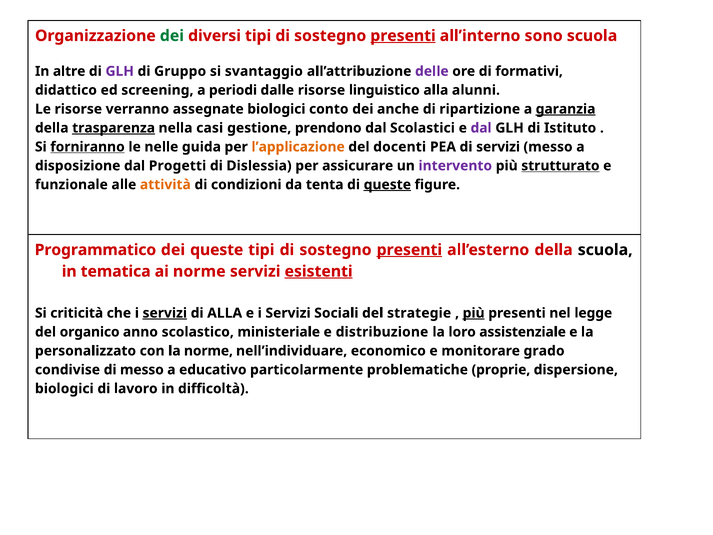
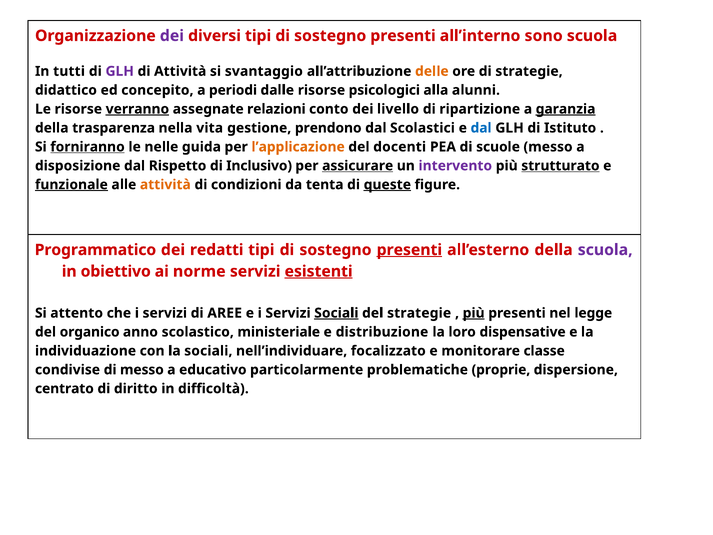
dei at (172, 36) colour: green -> purple
presenti at (403, 36) underline: present -> none
altre: altre -> tutti
di Gruppo: Gruppo -> Attività
delle colour: purple -> orange
di formativi: formativi -> strategie
screening: screening -> concepito
linguistico: linguistico -> psicologici
verranno underline: none -> present
assegnate biologici: biologici -> relazioni
anche: anche -> livello
trasparenza underline: present -> none
casi: casi -> vita
dal at (481, 128) colour: purple -> blue
di servizi: servizi -> scuole
Progetti: Progetti -> Rispetto
Dislessia: Dislessia -> Inclusivo
assicurare underline: none -> present
funzionale underline: none -> present
dei queste: queste -> redatti
scuola at (605, 250) colour: black -> purple
tematica: tematica -> obiettivo
criticità: criticità -> attento
servizi at (165, 313) underline: present -> none
di ALLA: ALLA -> AREE
Sociali at (336, 313) underline: none -> present
assistenziale: assistenziale -> dispensative
personalizzato: personalizzato -> individuazione
la norme: norme -> sociali
economico: economico -> focalizzato
grado: grado -> classe
biologici at (64, 388): biologici -> centrato
lavoro: lavoro -> diritto
